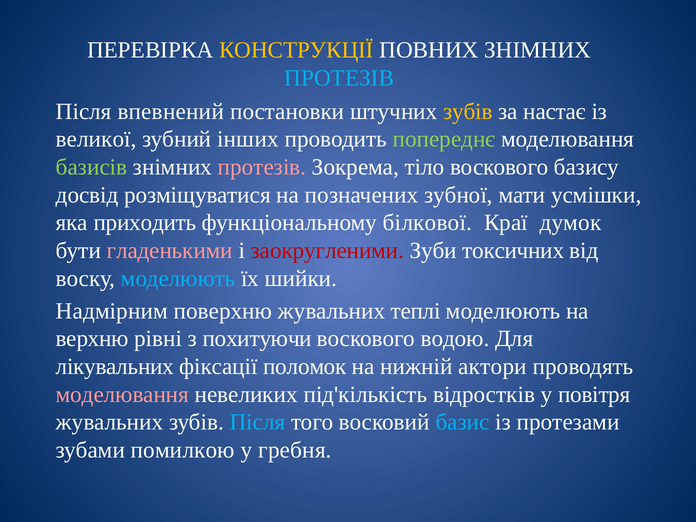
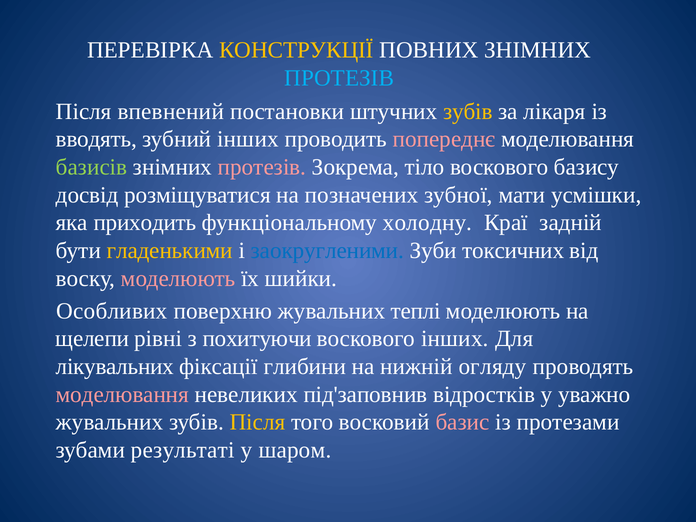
настає: настає -> лікаря
великої: великої -> вводять
попереднє colour: light green -> pink
білкової: білкової -> холодну
думок: думок -> задній
гладенькими colour: pink -> yellow
заокругленими colour: red -> blue
моделюють at (178, 278) colour: light blue -> pink
Надмірним: Надмірним -> Особливих
верхню: верхню -> щелепи
воскового водою: водою -> інших
поломок: поломок -> глибини
актори: актори -> огляду
під'кількість: під'кількість -> під'заповнив
повітря: повітря -> уважно
Після at (258, 422) colour: light blue -> yellow
базис colour: light blue -> pink
помилкою: помилкою -> результаті
гребня: гребня -> шаром
